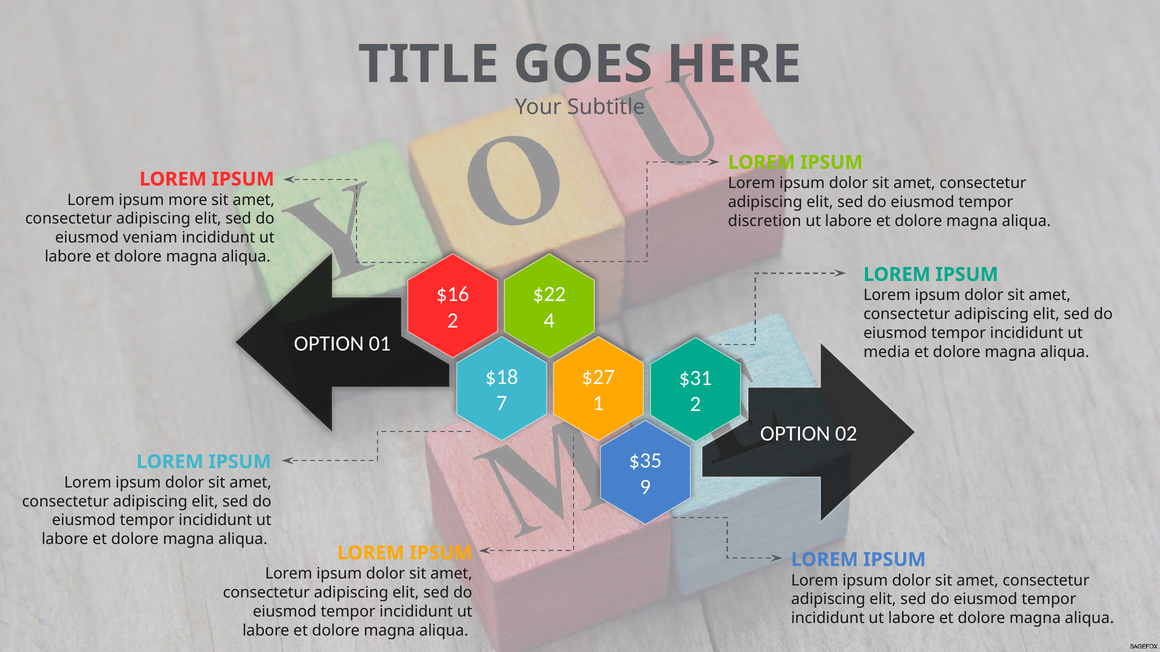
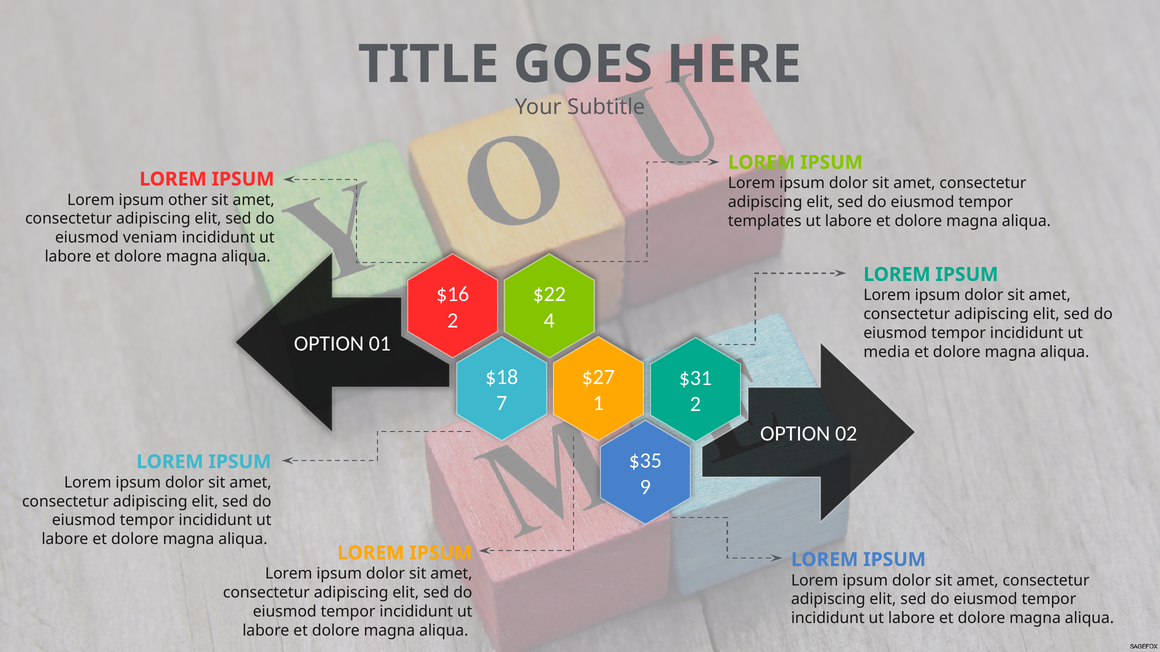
more: more -> other
discretion: discretion -> templates
